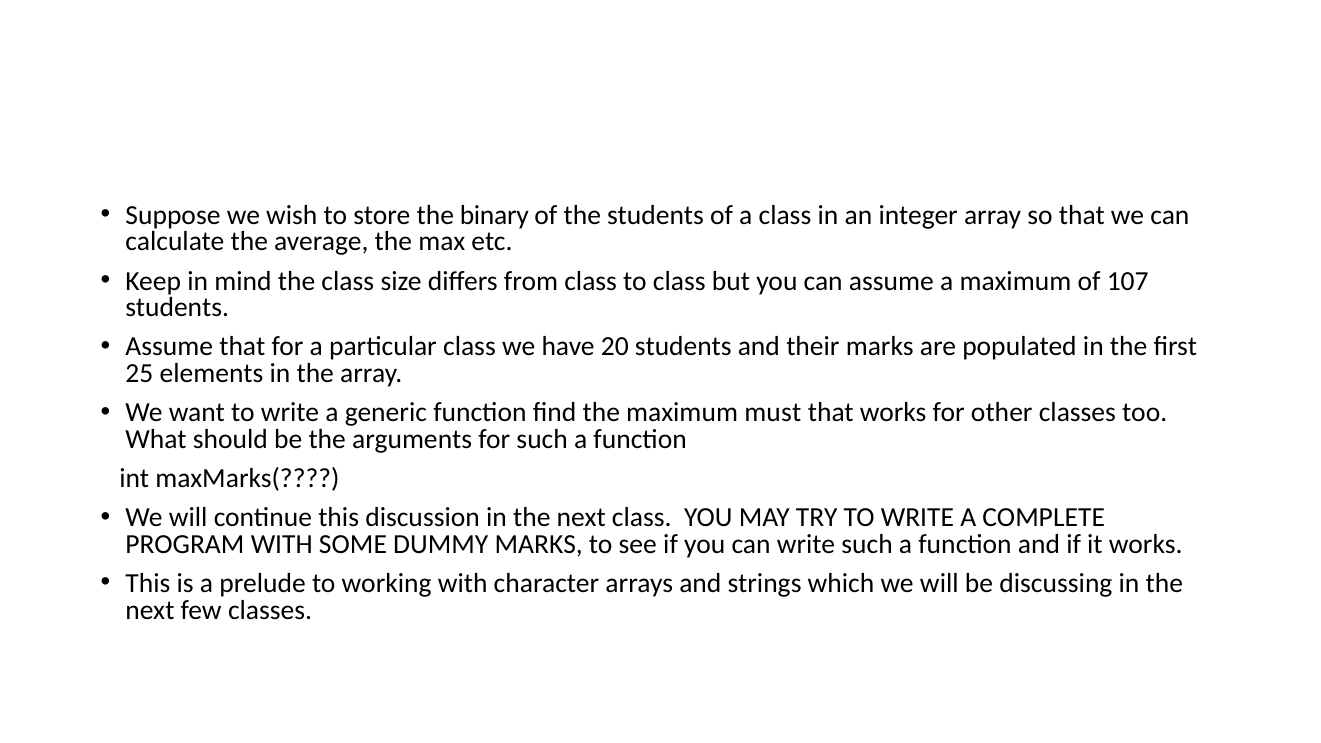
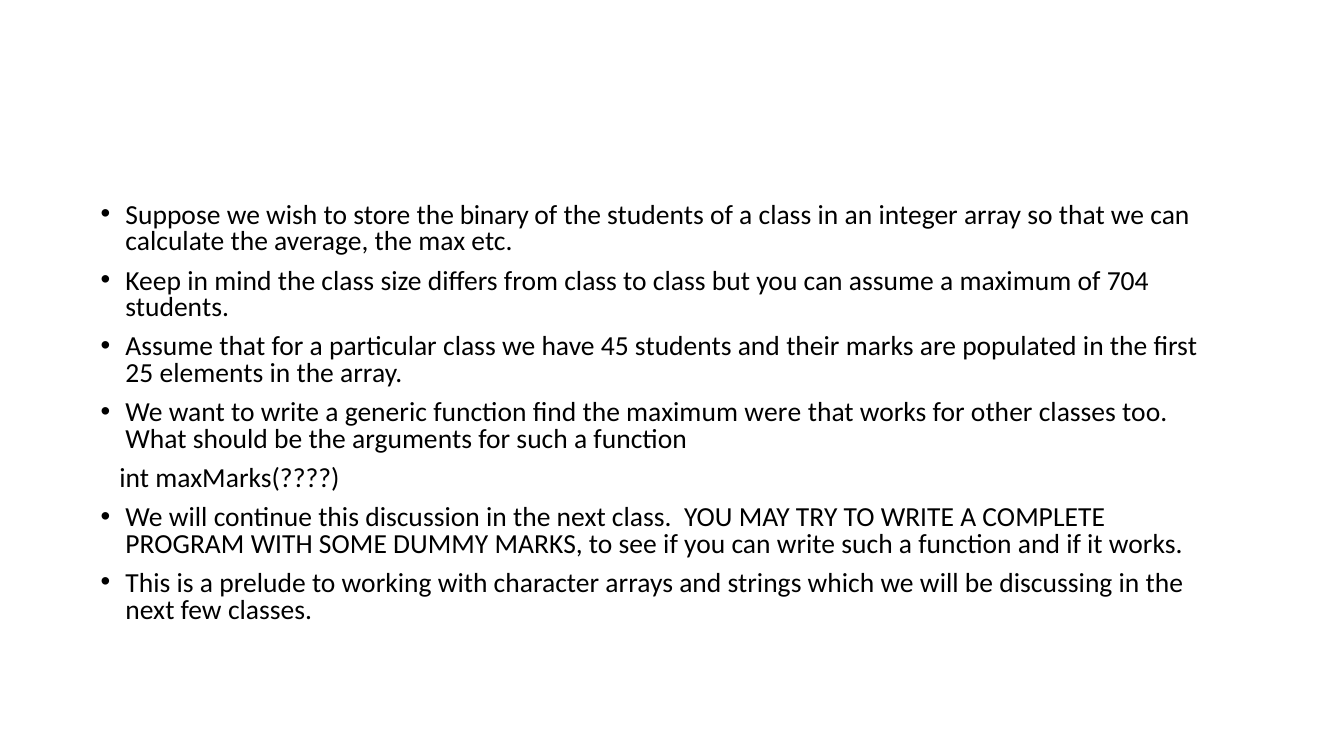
107: 107 -> 704
20: 20 -> 45
must: must -> were
